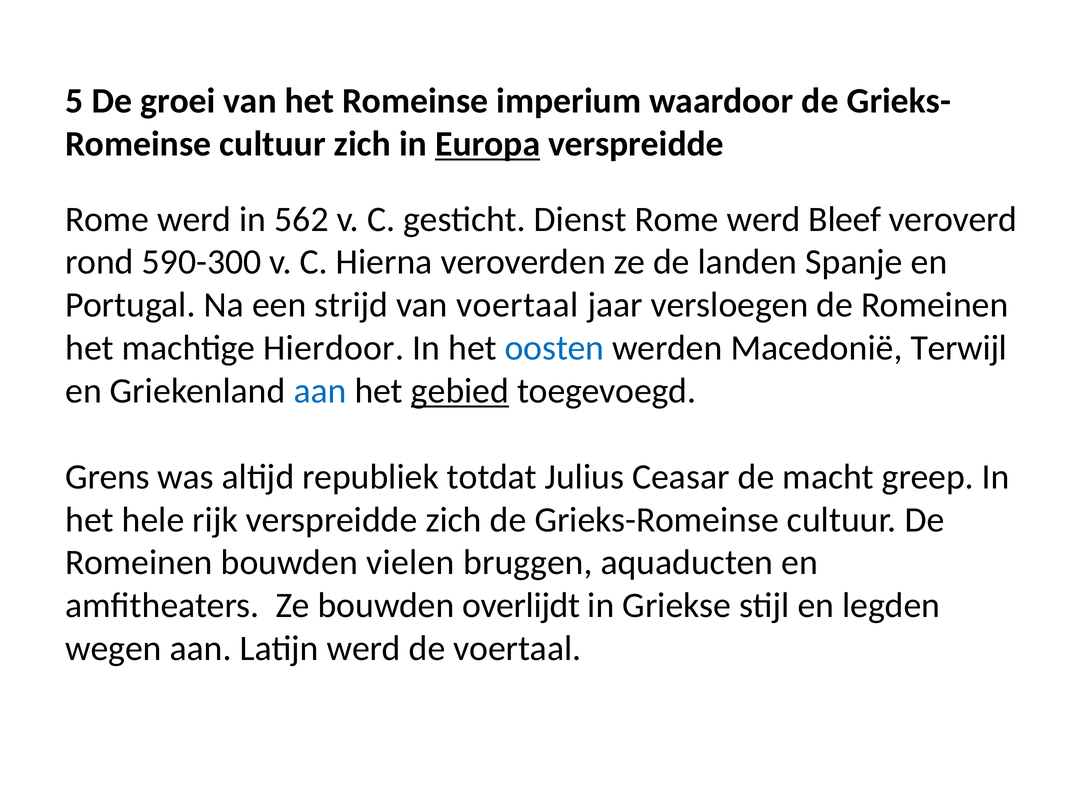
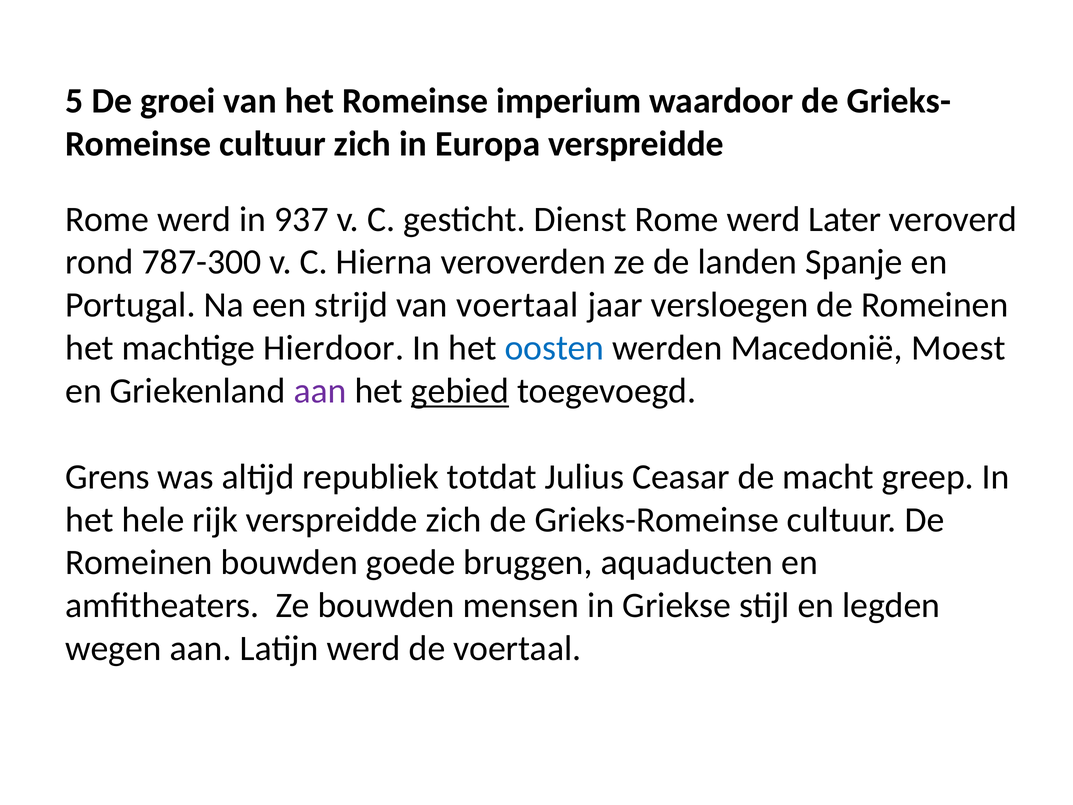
Europa underline: present -> none
562: 562 -> 937
Bleef: Bleef -> Later
590-300: 590-300 -> 787-300
Terwijl: Terwijl -> Moest
aan at (320, 391) colour: blue -> purple
vielen: vielen -> goede
overlijdt: overlijdt -> mensen
